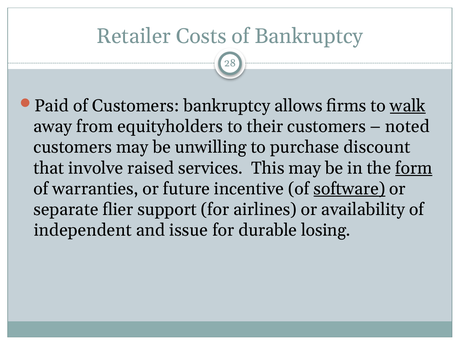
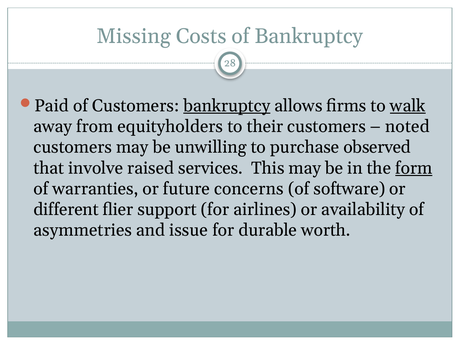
Retailer: Retailer -> Missing
bankruptcy at (227, 106) underline: none -> present
discount: discount -> observed
incentive: incentive -> concerns
software underline: present -> none
separate: separate -> different
independent: independent -> asymmetries
losing: losing -> worth
